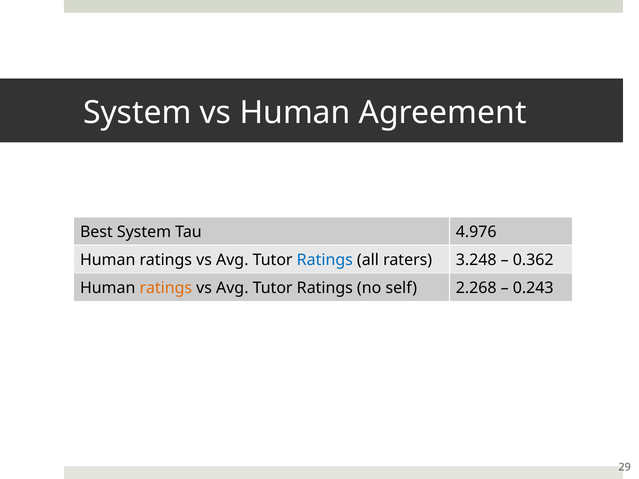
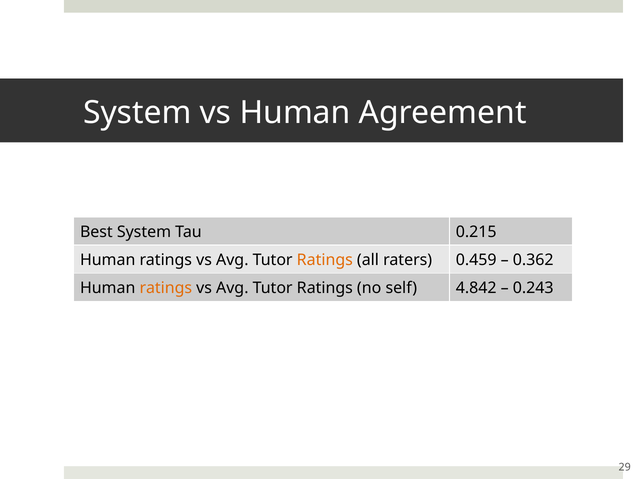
4.976: 4.976 -> 0.215
Ratings at (325, 260) colour: blue -> orange
3.248: 3.248 -> 0.459
2.268: 2.268 -> 4.842
